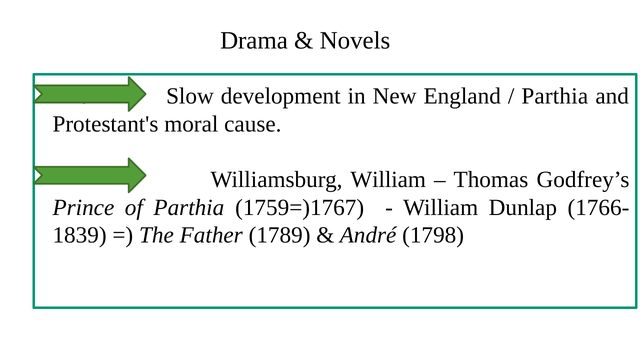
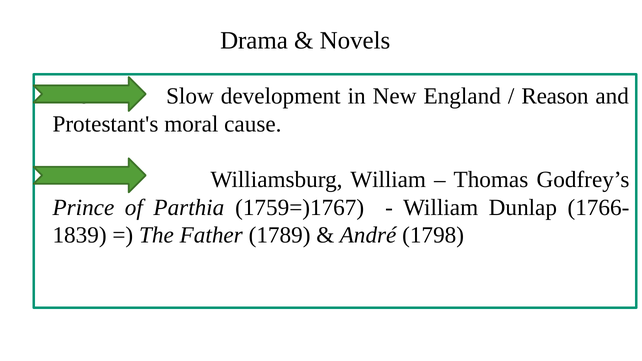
Parthia at (555, 96): Parthia -> Reason
